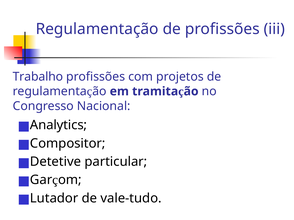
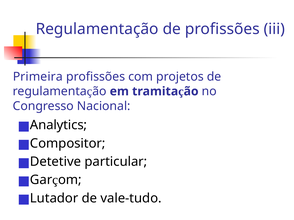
Trabalho: Trabalho -> Primeira
